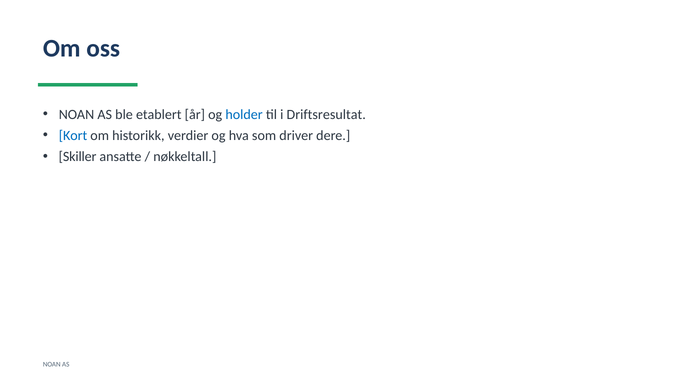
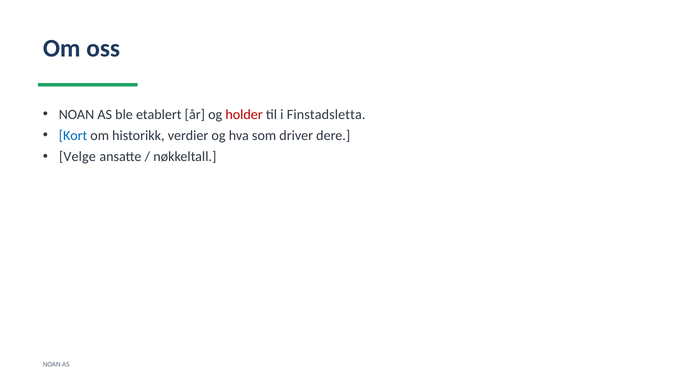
holder colour: blue -> red
Driftsresultat: Driftsresultat -> Finstadsletta
Skiller: Skiller -> Velge
